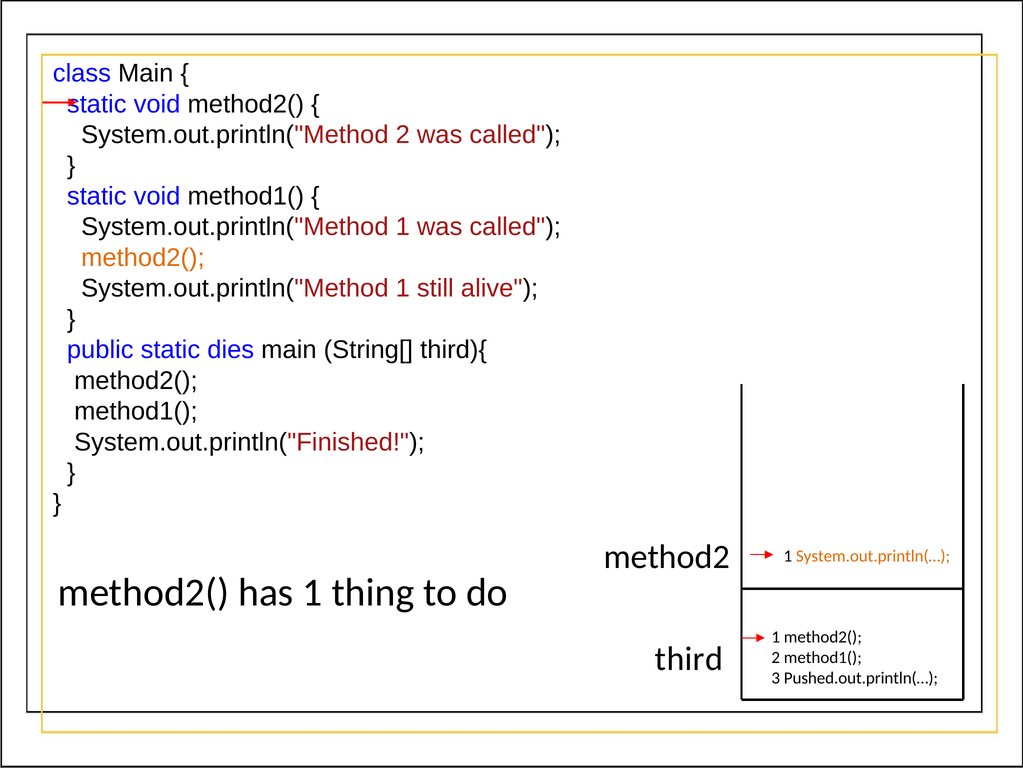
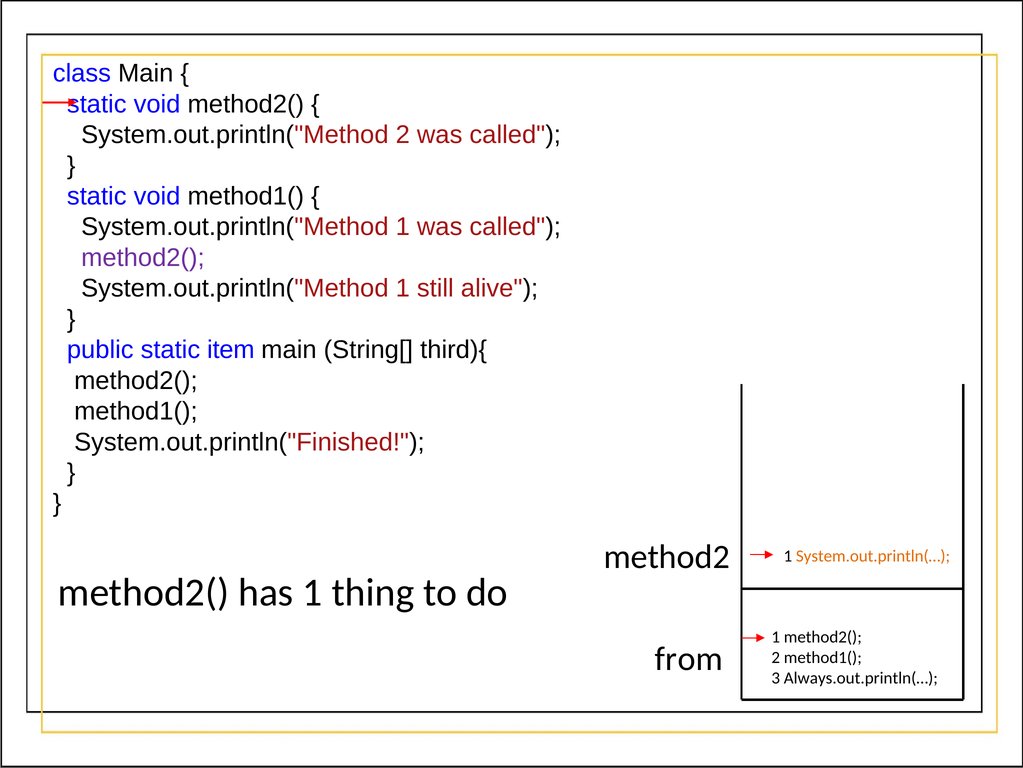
method2( at (143, 258) colour: orange -> purple
dies: dies -> item
third: third -> from
Pushed.out.println(…: Pushed.out.println(… -> Always.out.println(…
